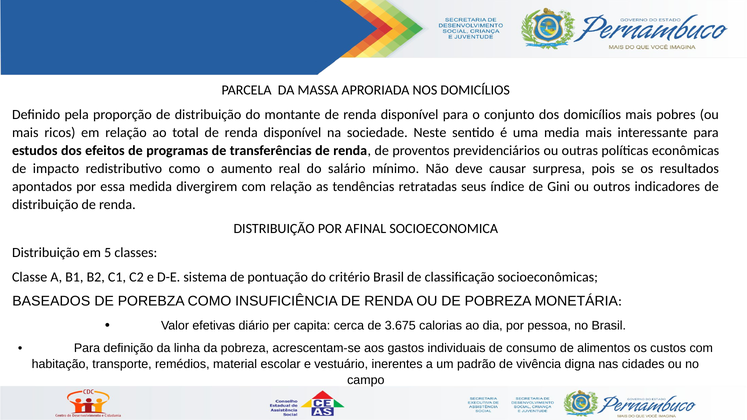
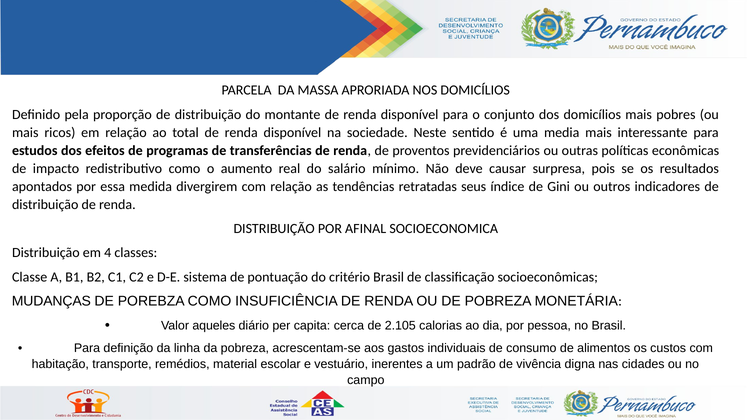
5: 5 -> 4
BASEADOS: BASEADOS -> MUDANÇAS
efetivas: efetivas -> aqueles
3.675: 3.675 -> 2.105
